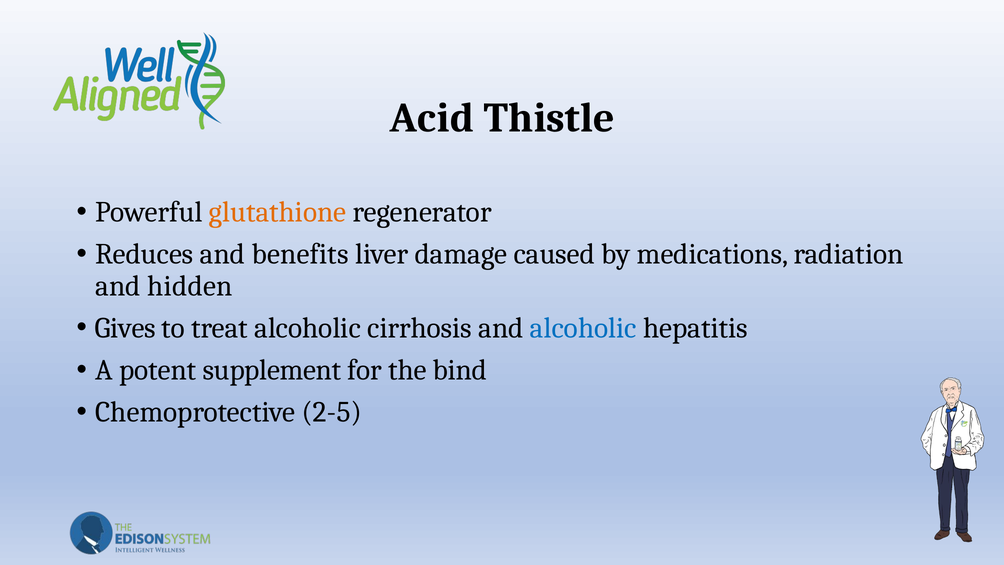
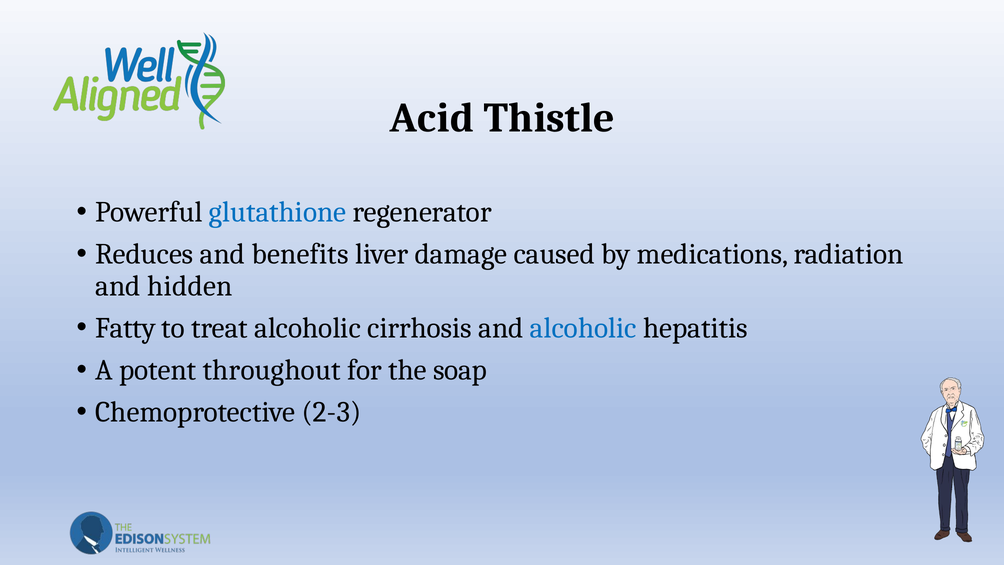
glutathione colour: orange -> blue
Gives: Gives -> Fatty
supplement: supplement -> throughout
bind: bind -> soap
2-5: 2-5 -> 2-3
